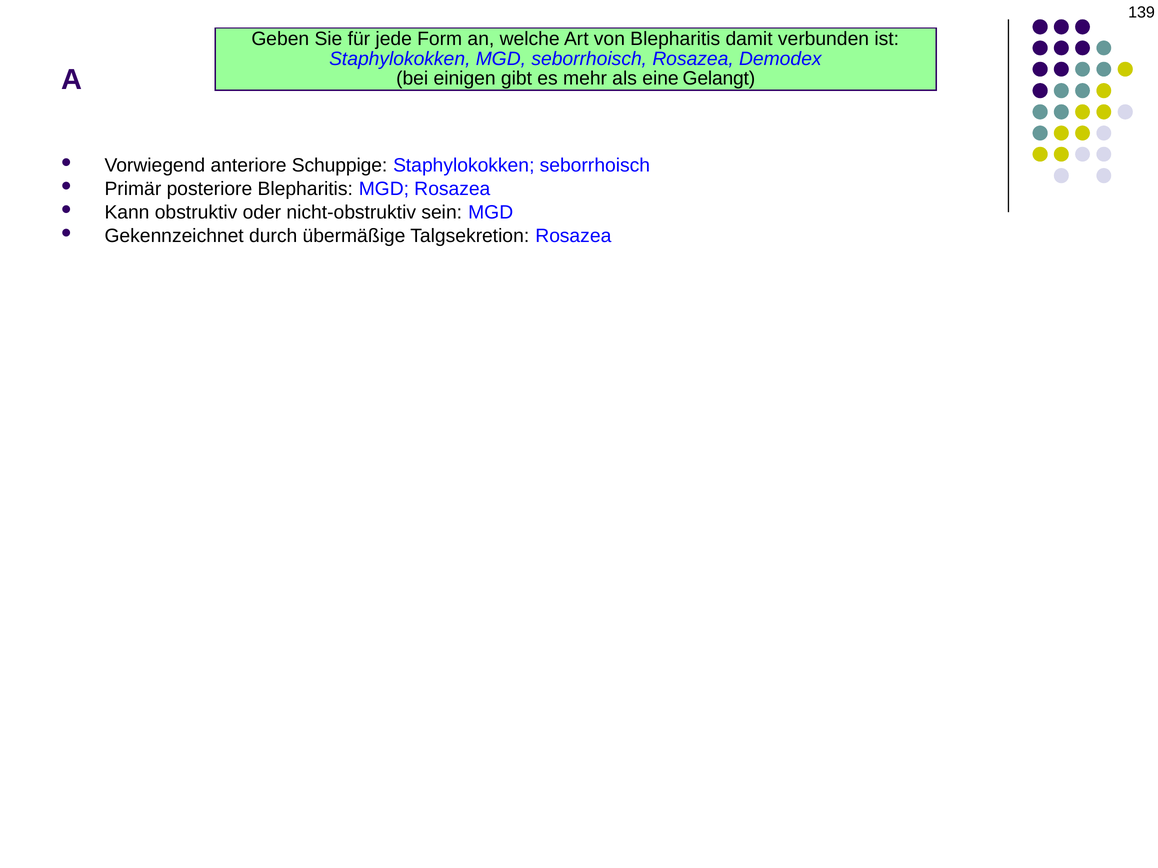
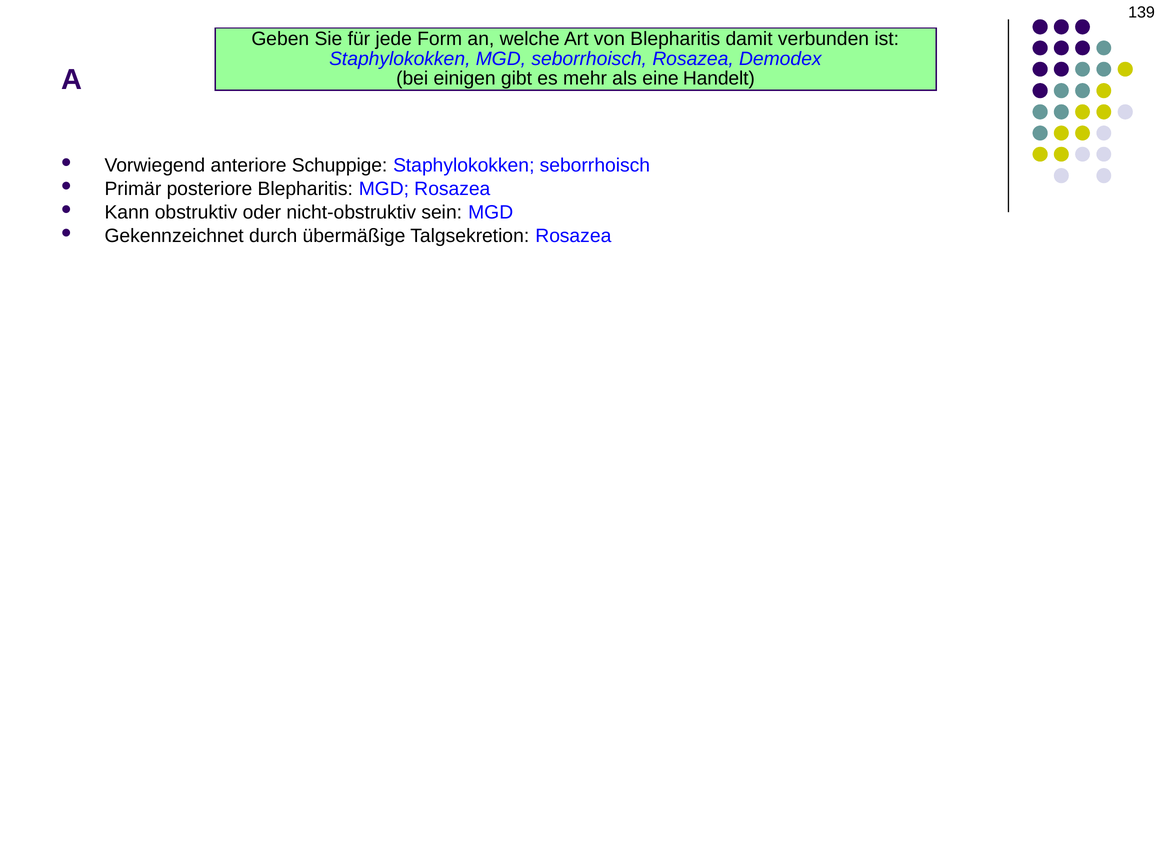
Gelangt: Gelangt -> Handelt
